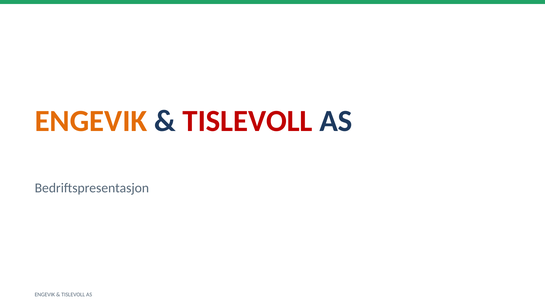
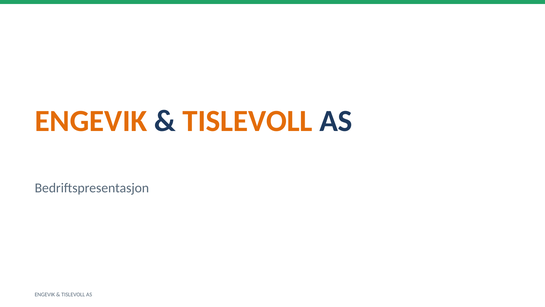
TISLEVOLL at (248, 121) colour: red -> orange
